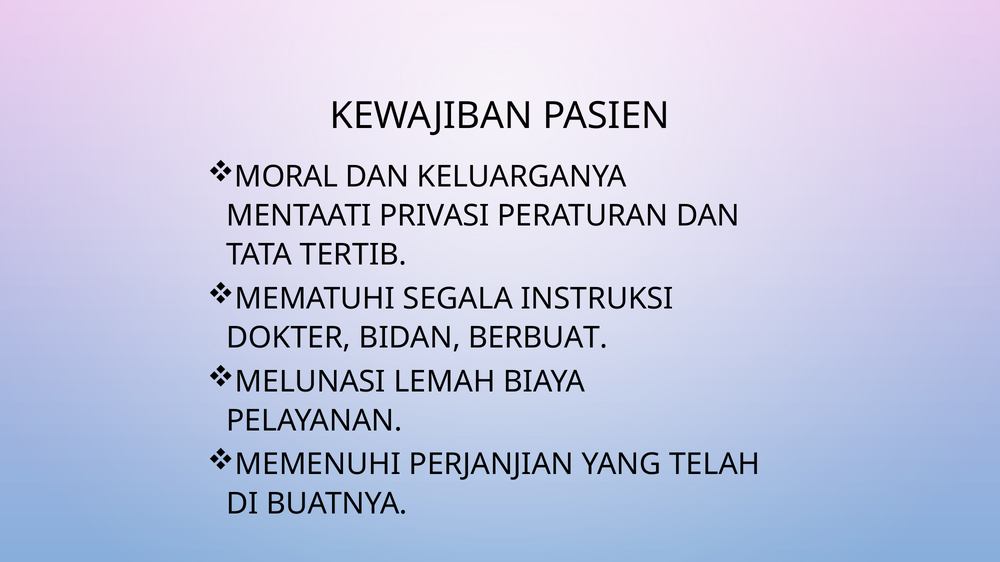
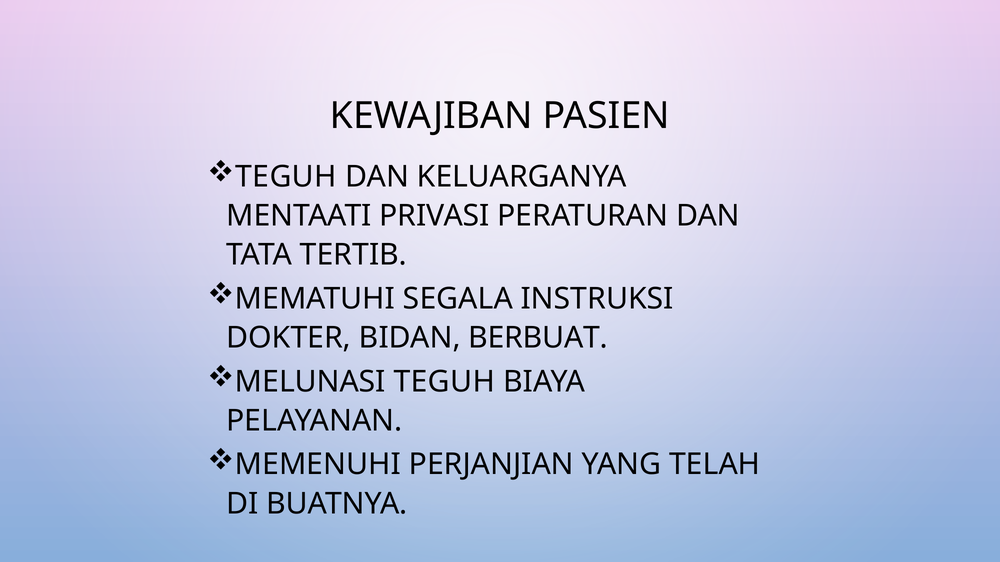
MORAL at (286, 177): MORAL -> TEGUH
MELUNASI LEMAH: LEMAH -> TEGUH
